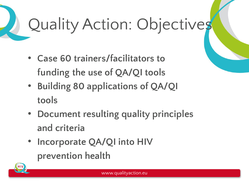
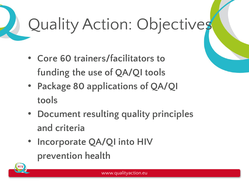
Case: Case -> Core
Building: Building -> Package
